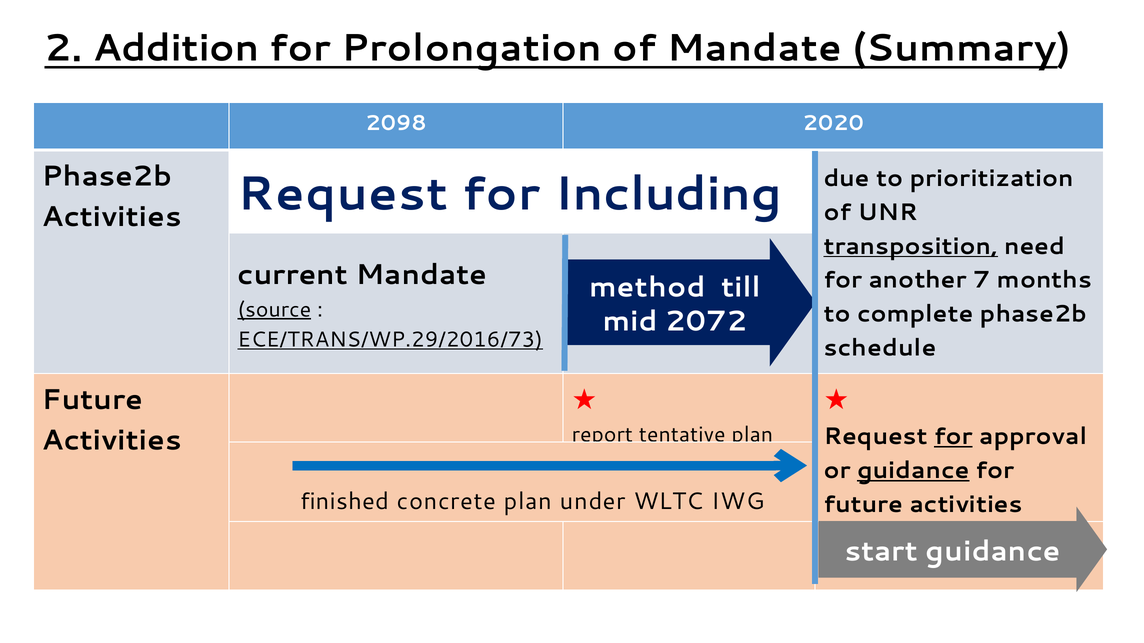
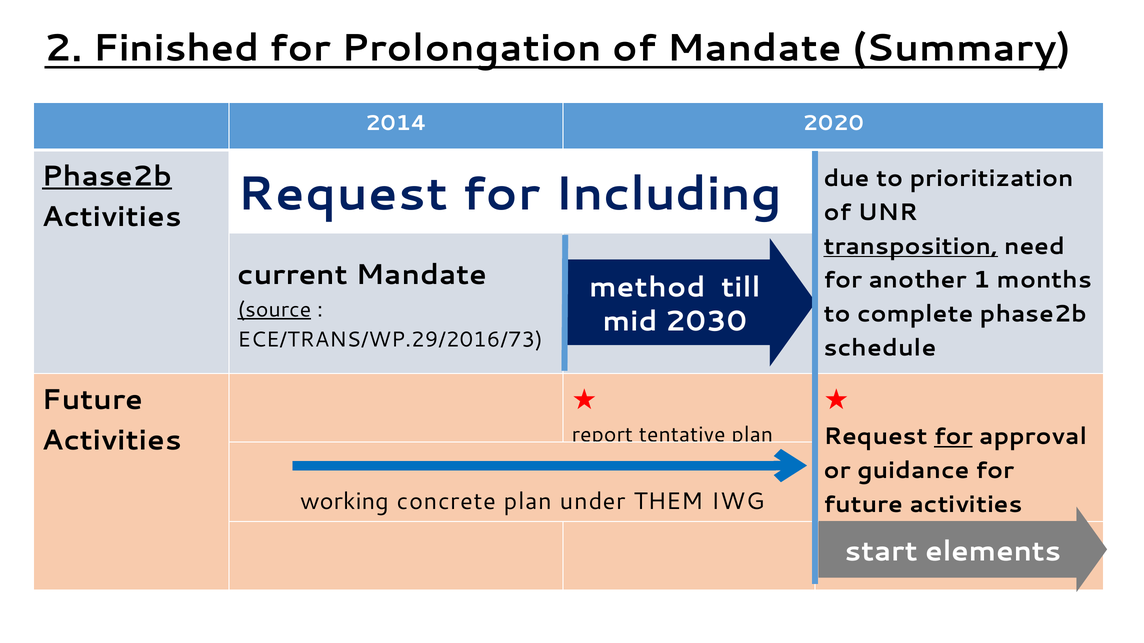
Addition: Addition -> Finished
2098: 2098 -> 2014
Phase2b at (107, 176) underline: none -> present
7: 7 -> 1
2072: 2072 -> 2030
ECE/TRANS/WP.29/2016/73 underline: present -> none
guidance at (913, 471) underline: present -> none
finished: finished -> working
WLTC: WLTC -> THEM
start guidance: guidance -> elements
